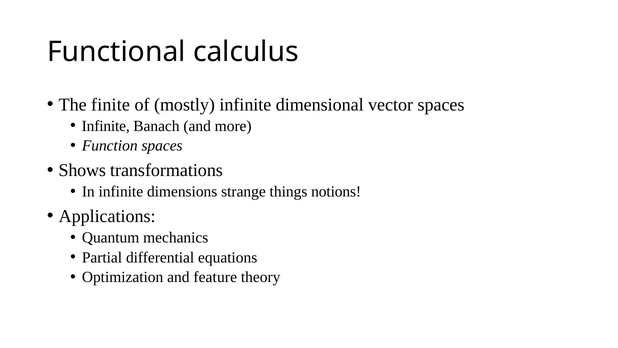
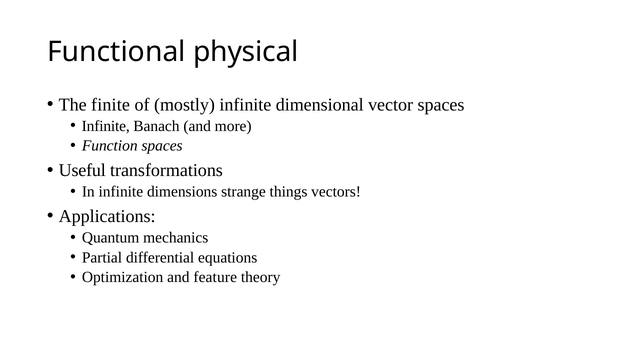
calculus: calculus -> physical
Shows: Shows -> Useful
notions: notions -> vectors
